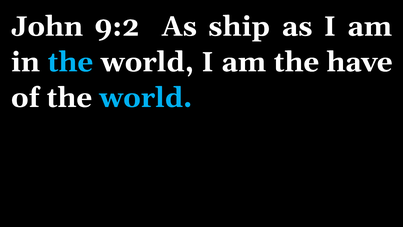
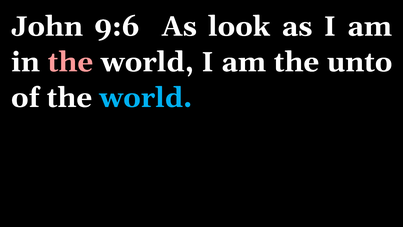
9:2: 9:2 -> 9:6
ship: ship -> look
the at (70, 62) colour: light blue -> pink
have: have -> unto
